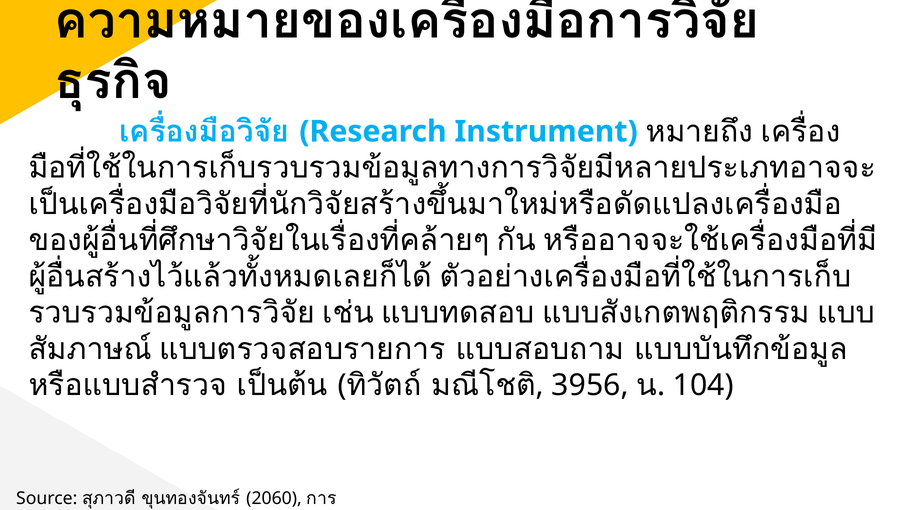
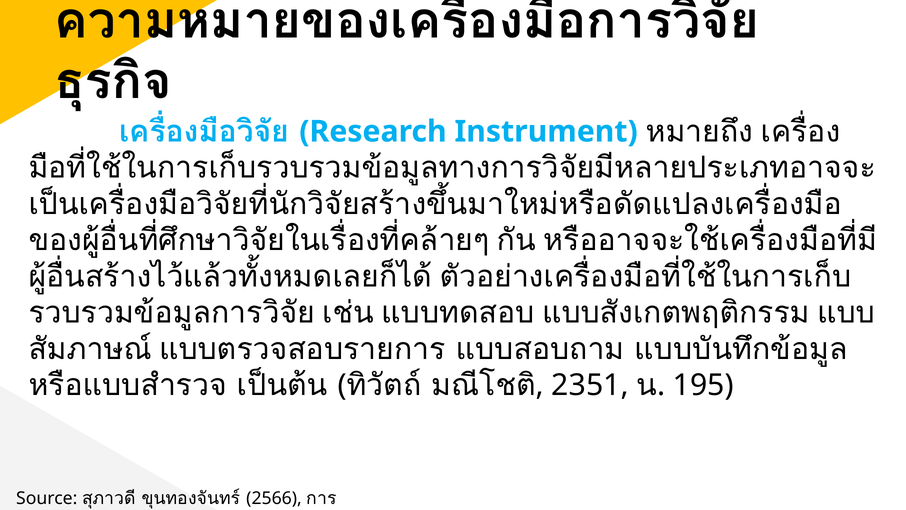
3956: 3956 -> 2351
104: 104 -> 195
2060: 2060 -> 2566
